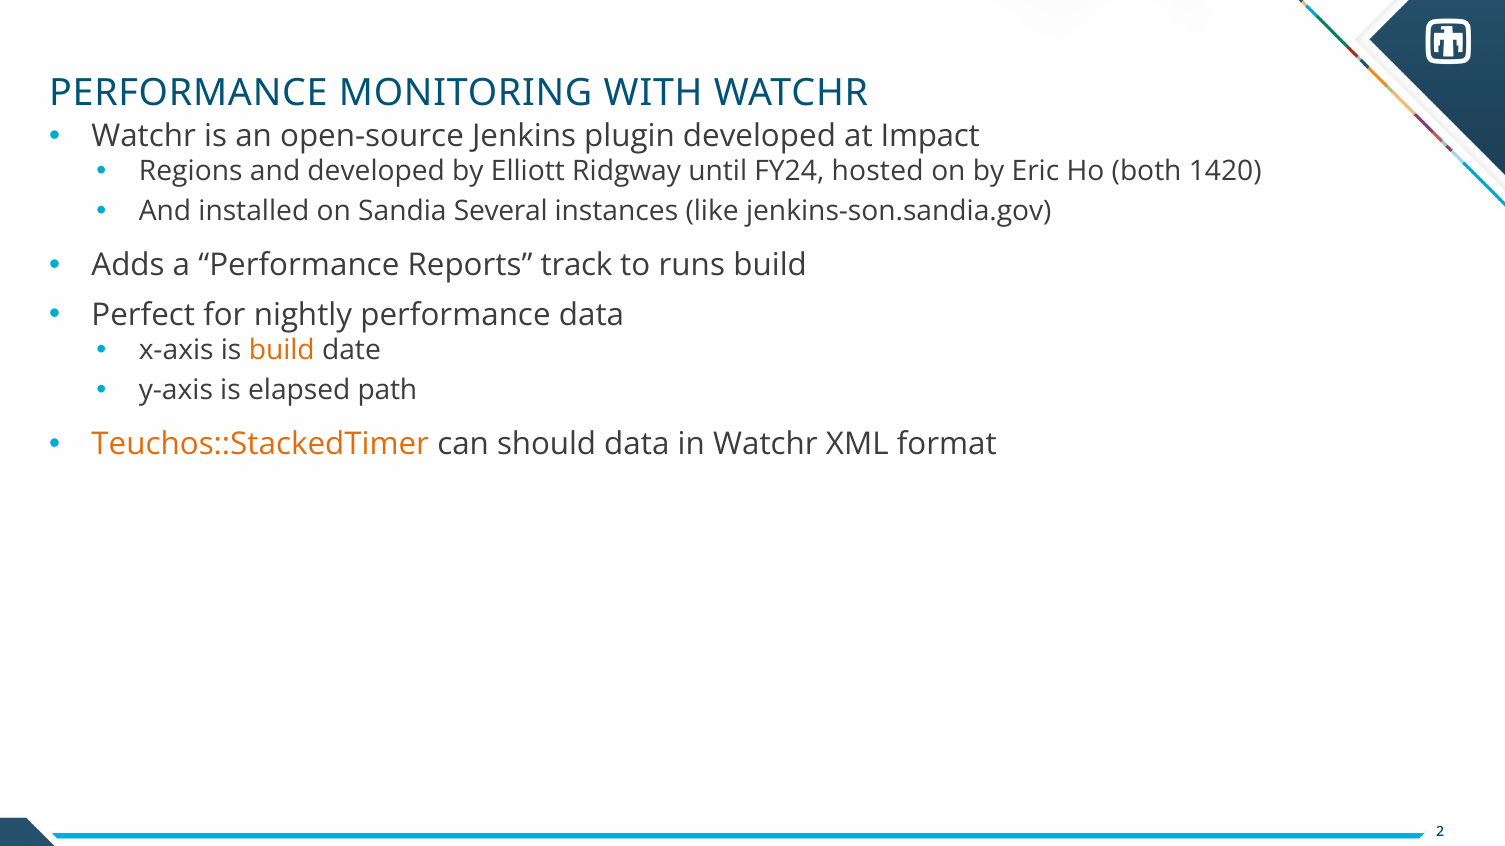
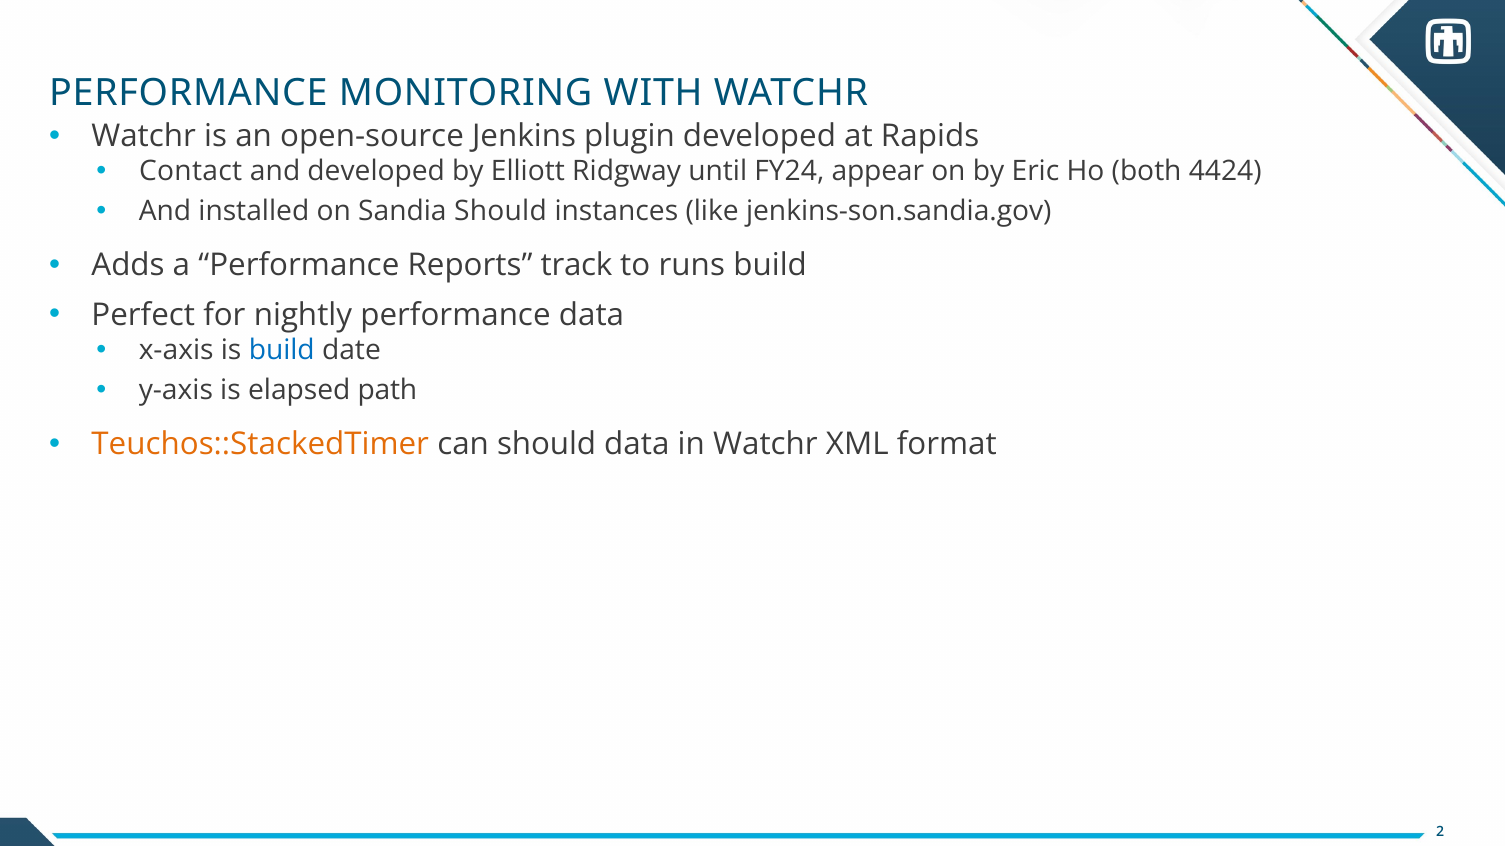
Impact: Impact -> Rapids
Regions: Regions -> Contact
hosted: hosted -> appear
1420: 1420 -> 4424
Sandia Several: Several -> Should
build at (282, 350) colour: orange -> blue
